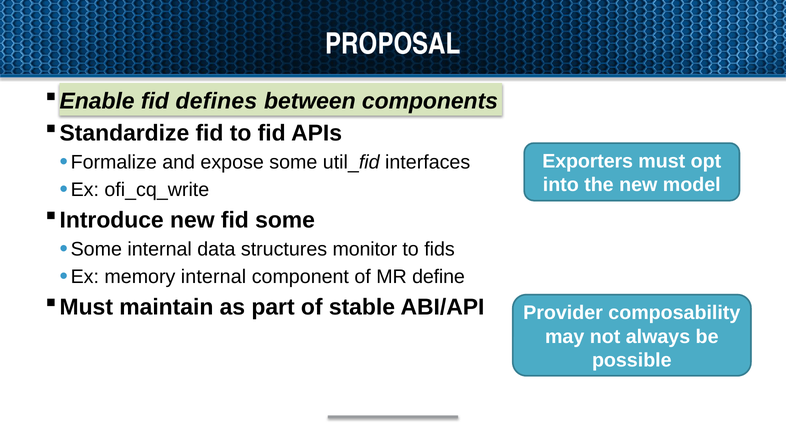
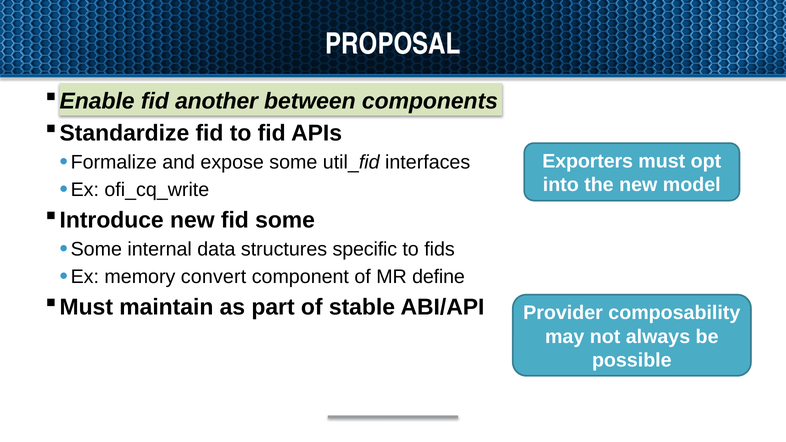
defines: defines -> another
monitor: monitor -> specific
memory internal: internal -> convert
